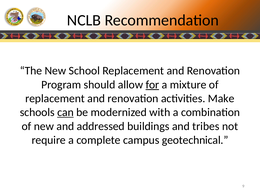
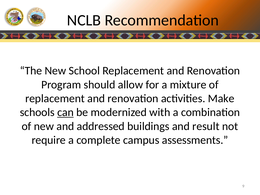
for underline: present -> none
tribes: tribes -> result
geotechnical: geotechnical -> assessments
